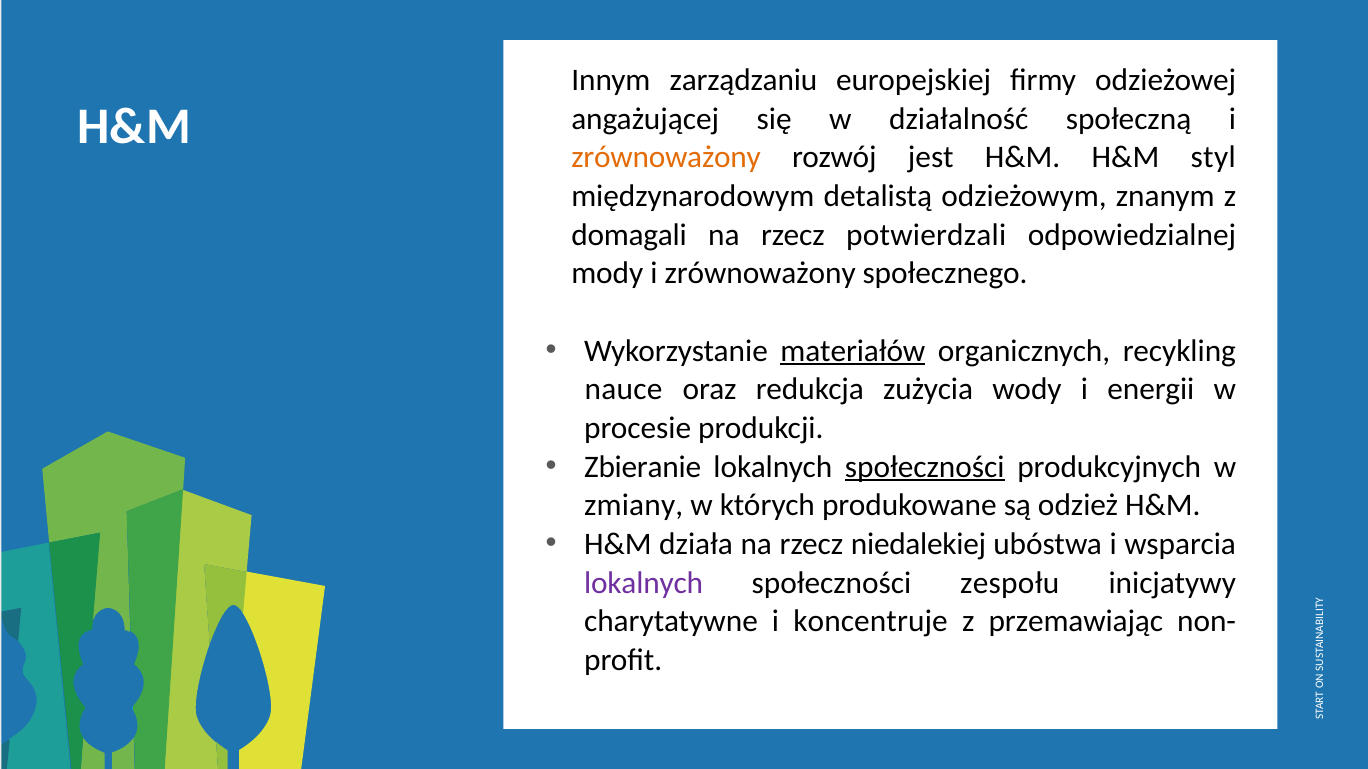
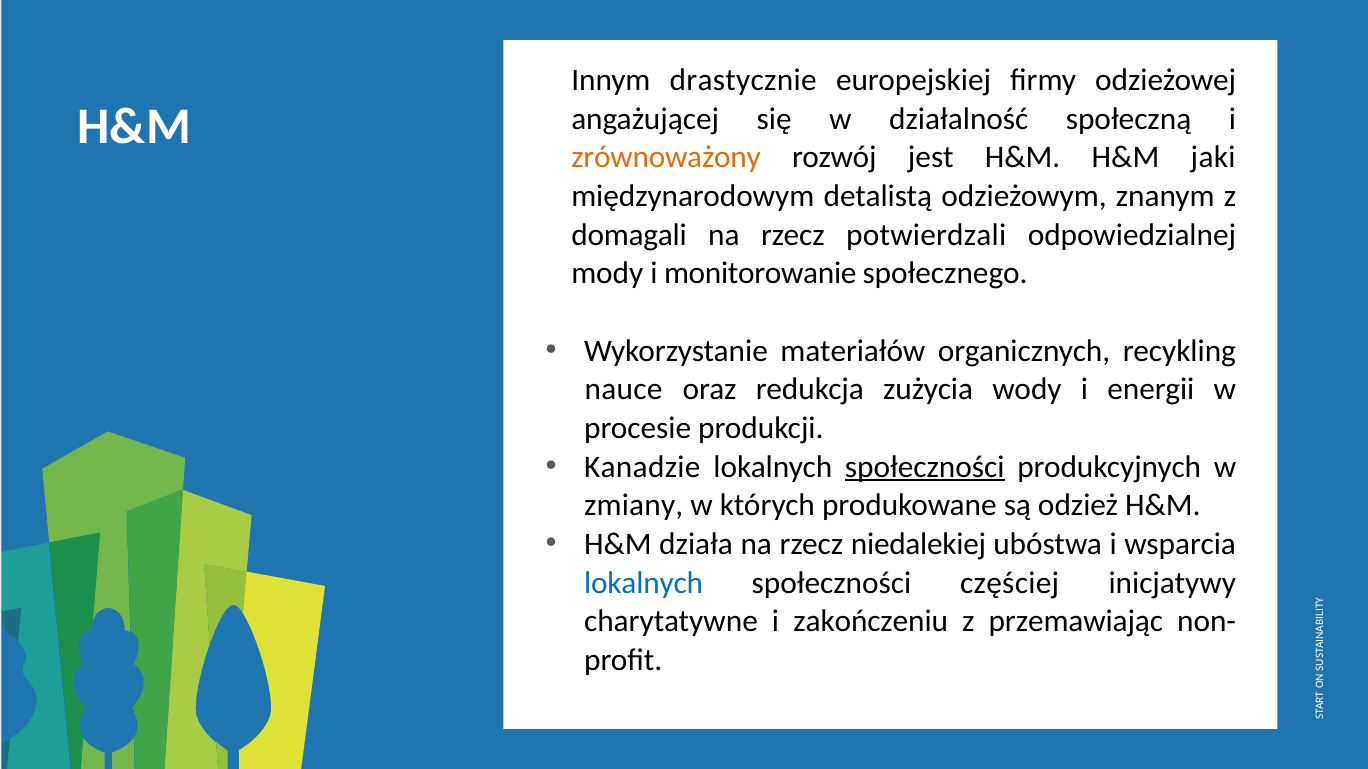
zarządzaniu: zarządzaniu -> drastycznie
styl: styl -> jaki
mody i zrównoważony: zrównoważony -> monitorowanie
materiałów underline: present -> none
Zbieranie: Zbieranie -> Kanadzie
lokalnych at (644, 583) colour: purple -> blue
zespołu: zespołu -> częściej
koncentruje: koncentruje -> zakończeniu
